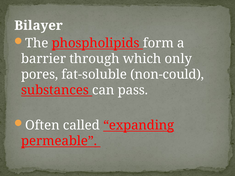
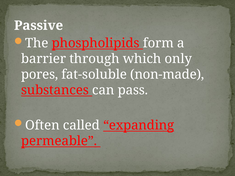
Bilayer: Bilayer -> Passive
non-could: non-could -> non-made
